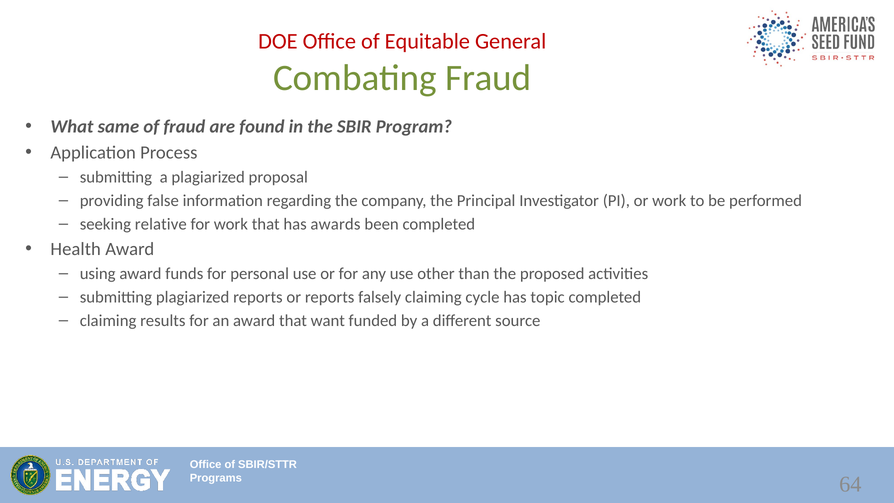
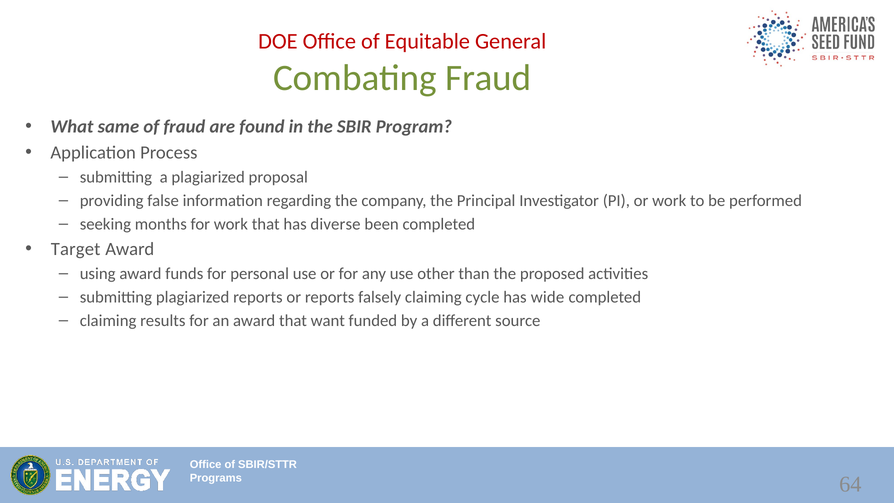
relative: relative -> months
awards: awards -> diverse
Health: Health -> Target
topic: topic -> wide
